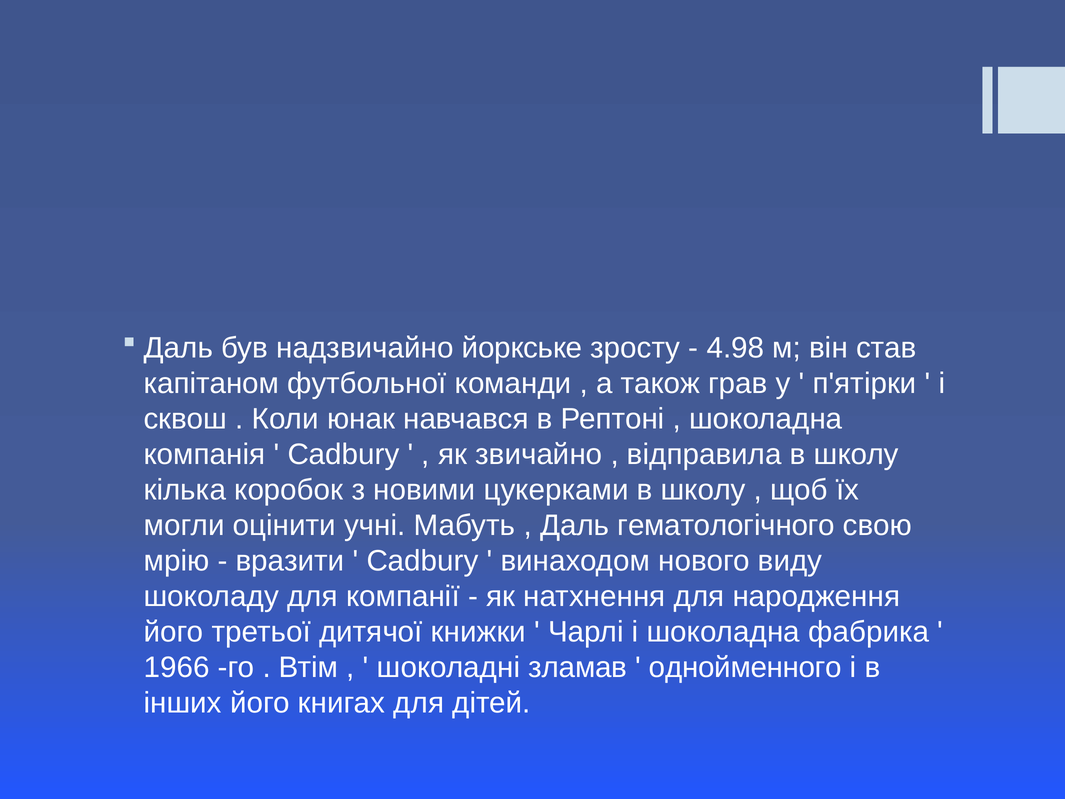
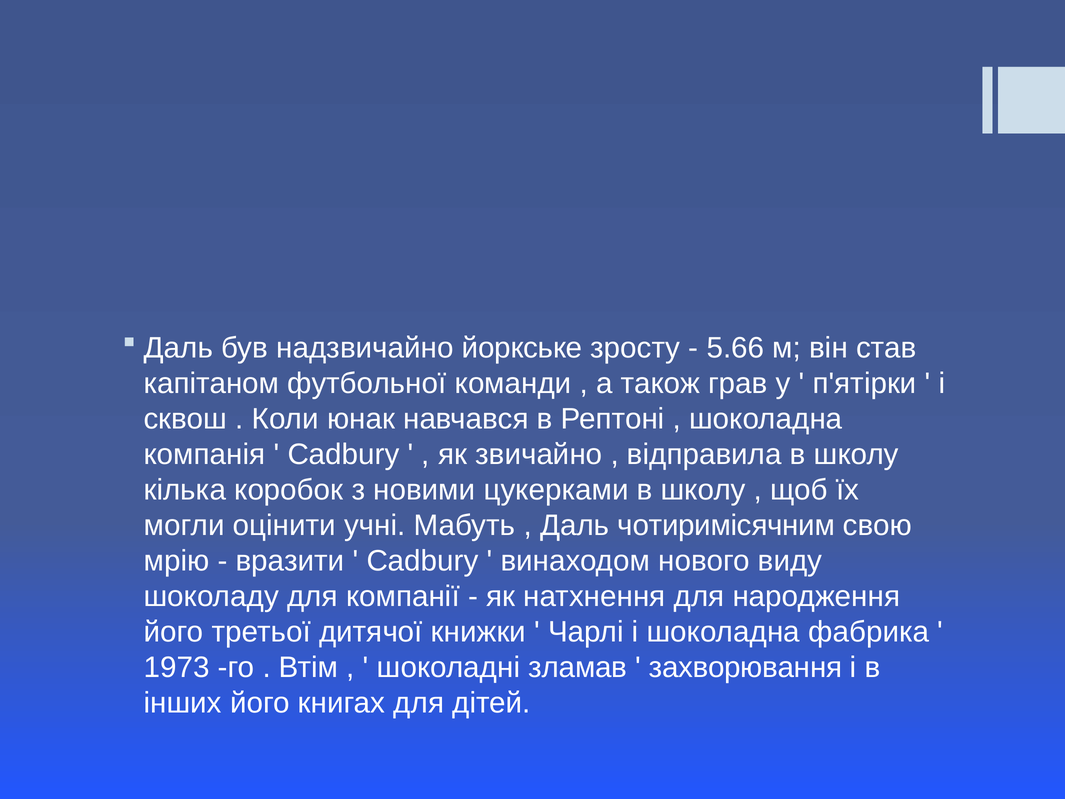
4.98: 4.98 -> 5.66
гематологічного: гематологічного -> чотиримісячним
1966: 1966 -> 1973
однойменного: однойменного -> захворювання
